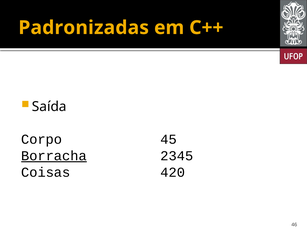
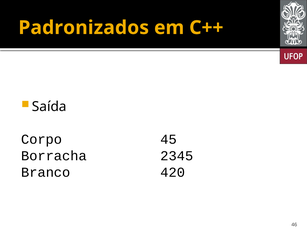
Padronizadas: Padronizadas -> Padronizados
Borracha underline: present -> none
Coisas: Coisas -> Branco
